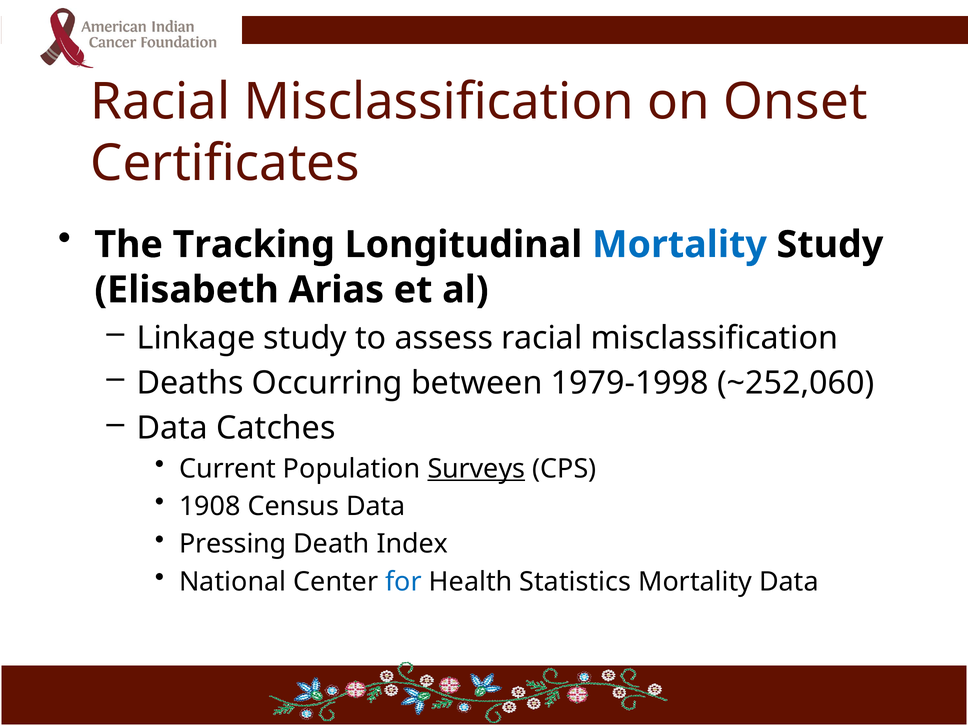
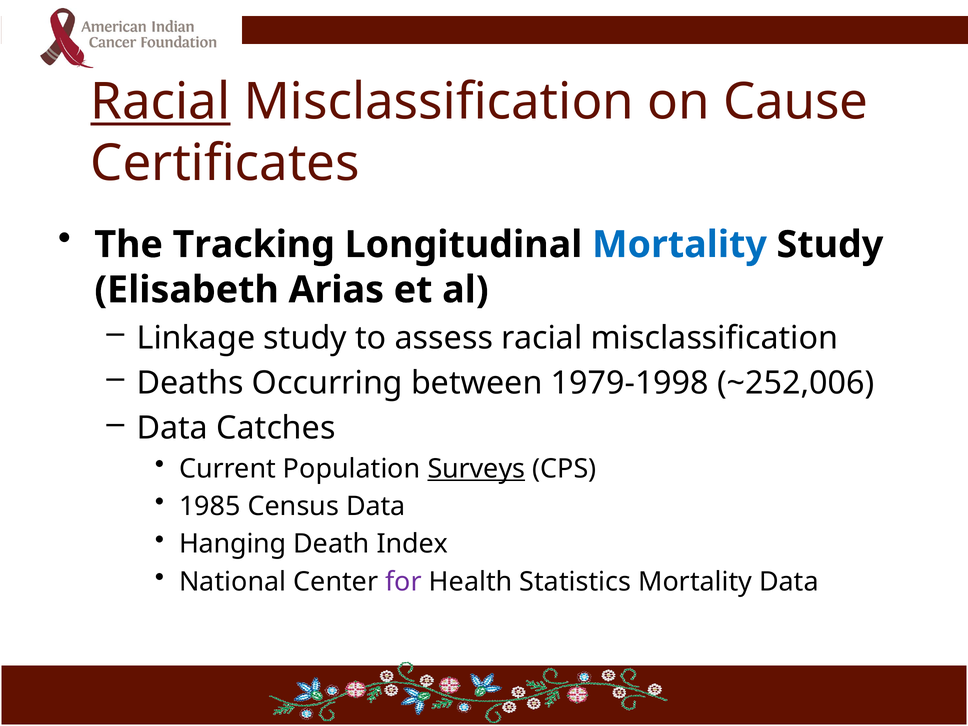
Racial at (160, 102) underline: none -> present
Onset: Onset -> Cause
~252,060: ~252,060 -> ~252,006
1908: 1908 -> 1985
Pressing: Pressing -> Hanging
for colour: blue -> purple
